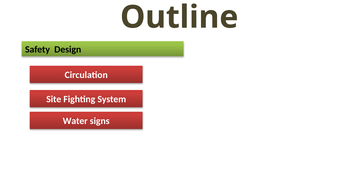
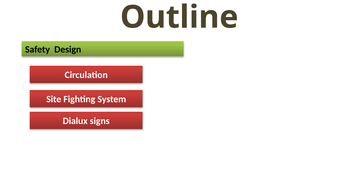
Water: Water -> Dialux
